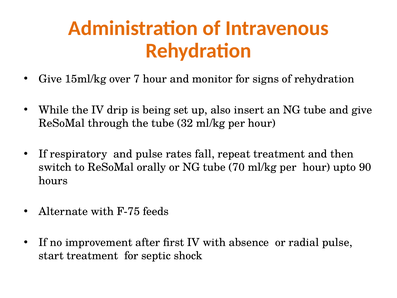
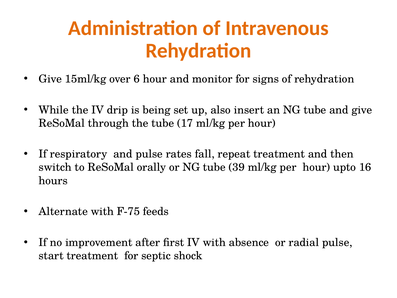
7: 7 -> 6
32: 32 -> 17
70: 70 -> 39
90: 90 -> 16
